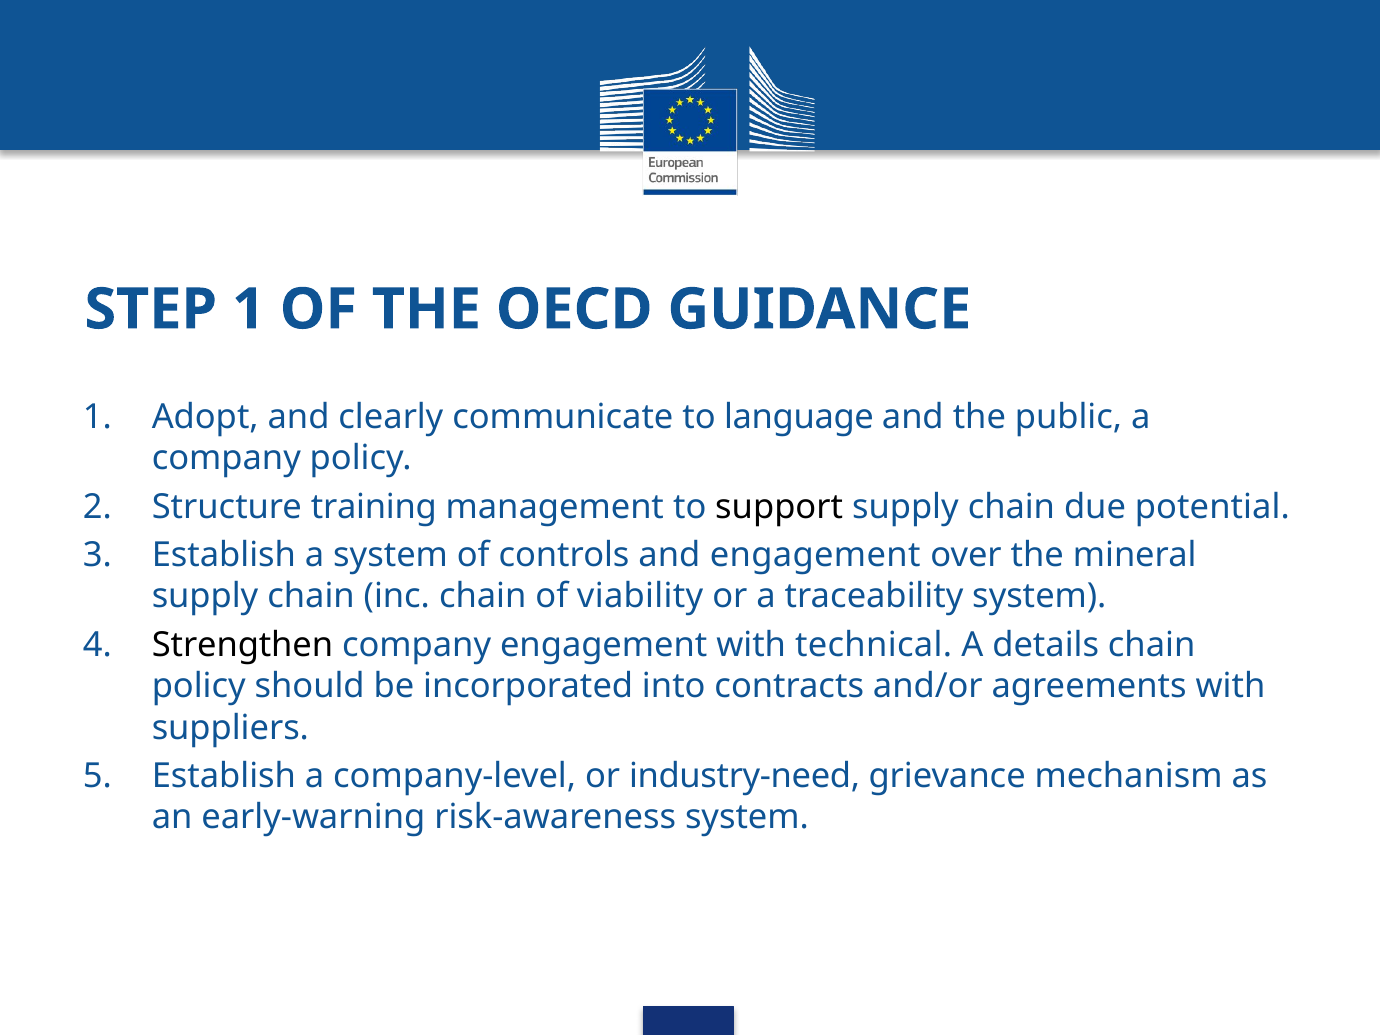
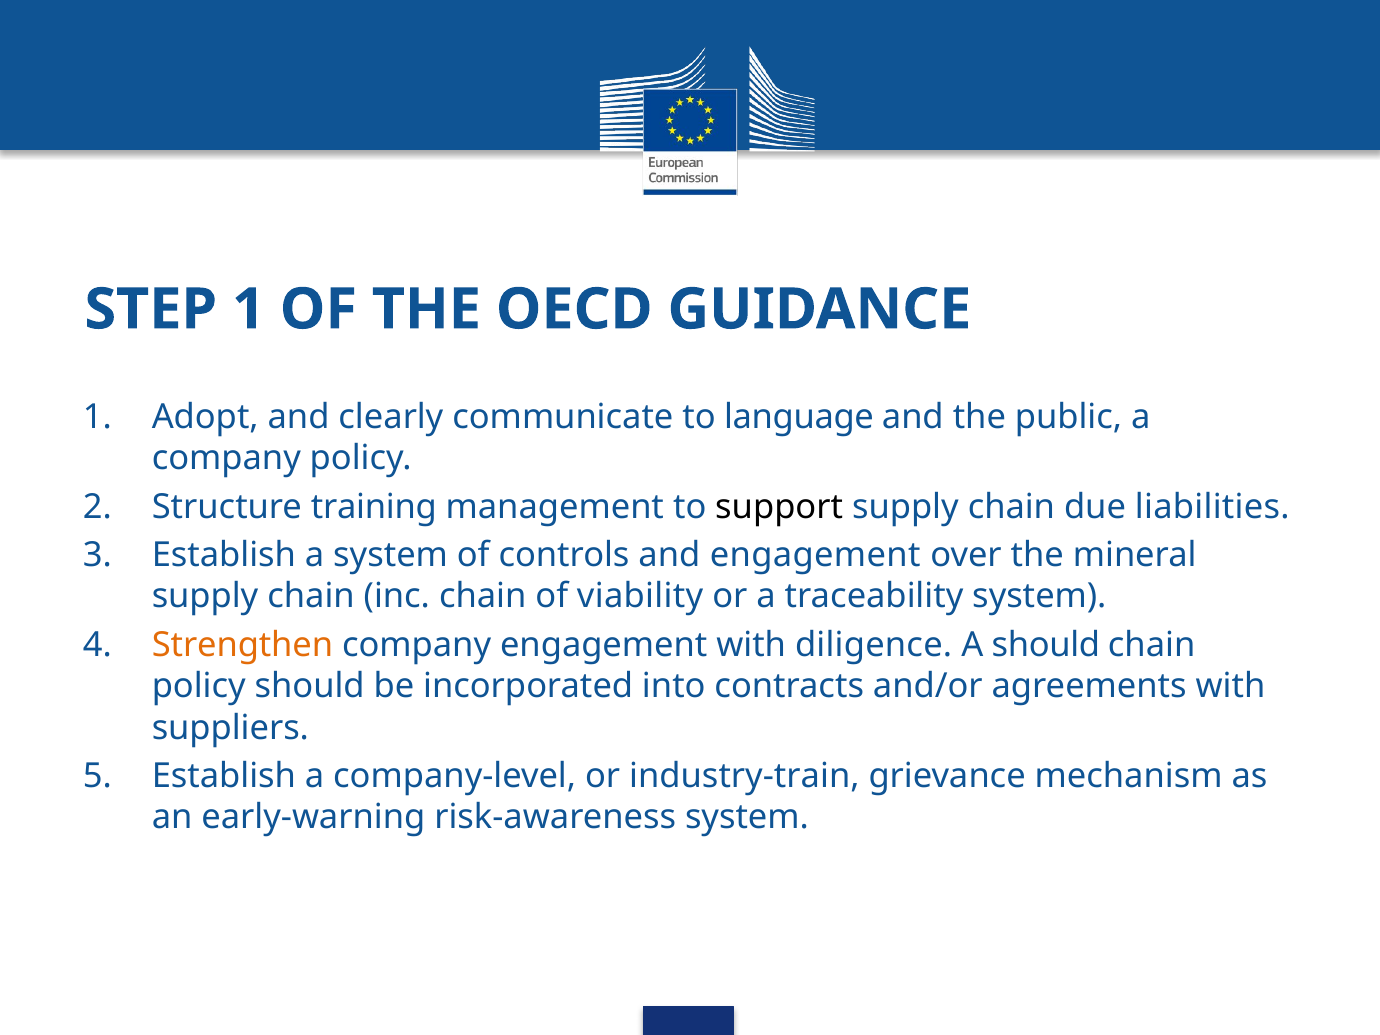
potential: potential -> liabilities
Strengthen colour: black -> orange
technical: technical -> diligence
A details: details -> should
industry-need: industry-need -> industry-train
